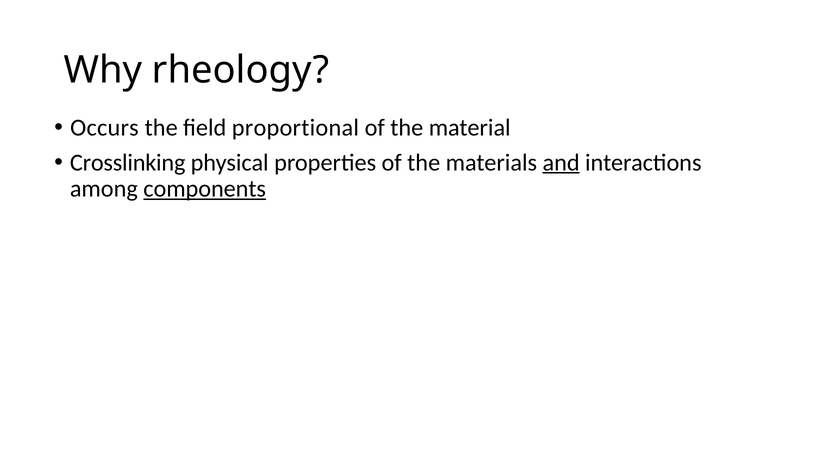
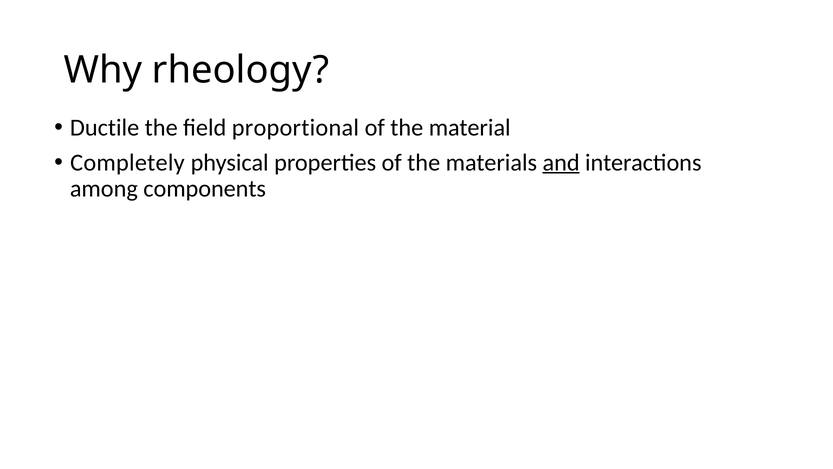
Occurs: Occurs -> Ductile
Crosslinking: Crosslinking -> Completely
components underline: present -> none
